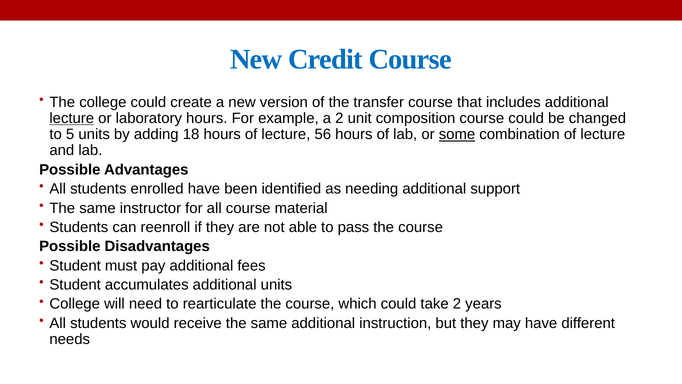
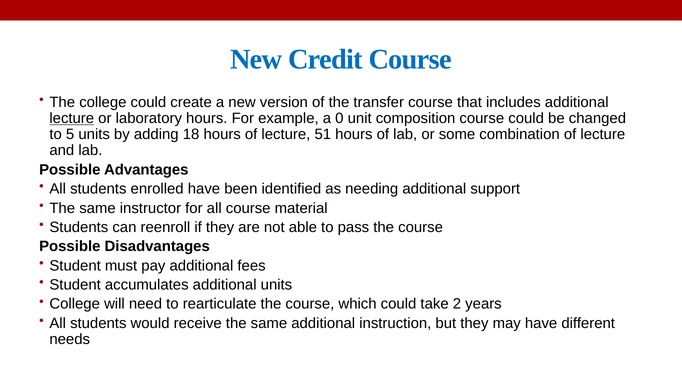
a 2: 2 -> 0
56: 56 -> 51
some underline: present -> none
